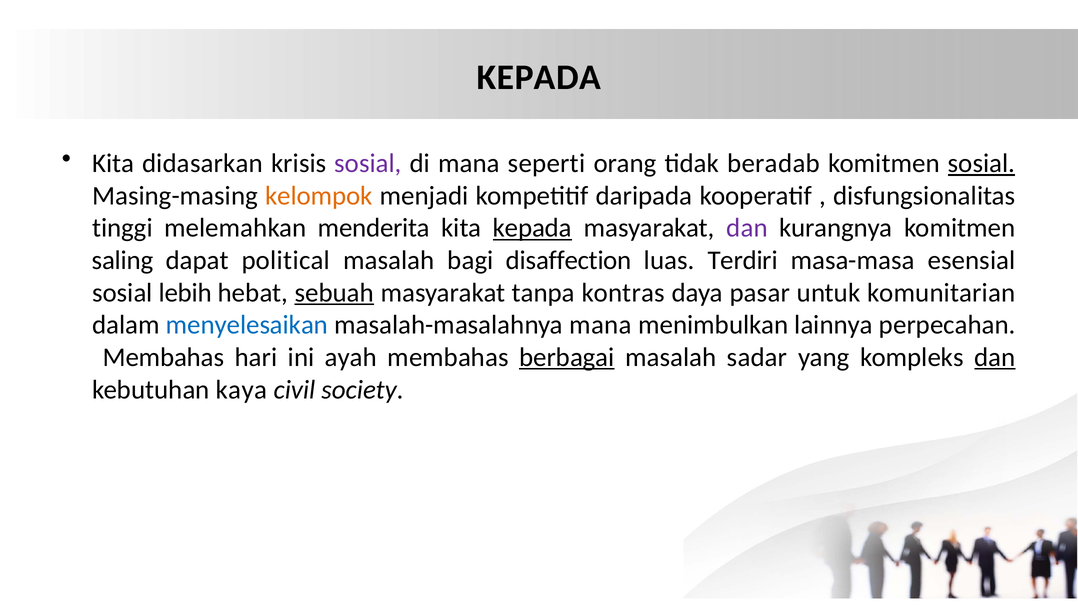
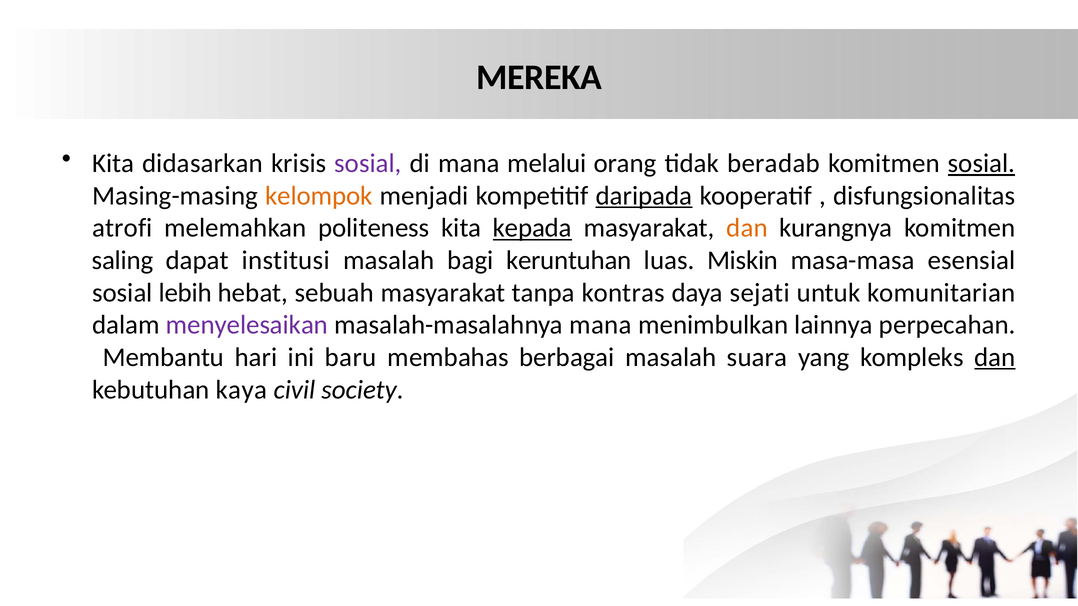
KEPADA at (539, 77): KEPADA -> MEREKA
seperti: seperti -> melalui
daripada underline: none -> present
tinggi: tinggi -> atrofi
menderita: menderita -> politeness
dan at (747, 228) colour: purple -> orange
political: political -> institusi
disaffection: disaffection -> keruntuhan
Terdiri: Terdiri -> Miskin
sebuah underline: present -> none
pasar: pasar -> sejati
menyelesaikan colour: blue -> purple
Membahas at (163, 358): Membahas -> Membantu
ayah: ayah -> baru
berbagai underline: present -> none
sadar: sadar -> suara
